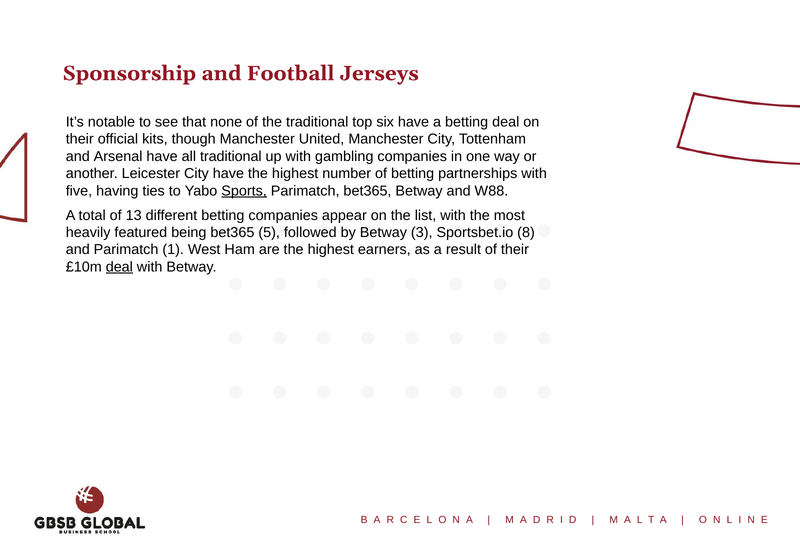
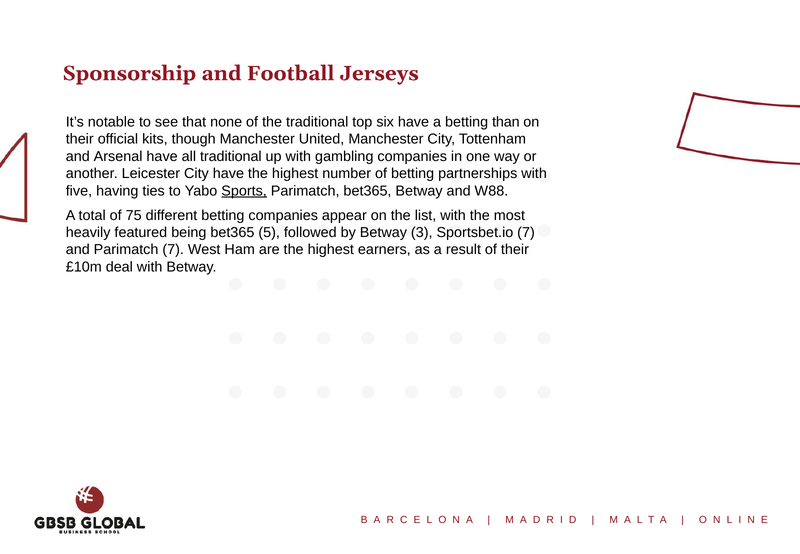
betting deal: deal -> than
13: 13 -> 75
Sportsbet.io 8: 8 -> 7
Parimatch 1: 1 -> 7
deal at (119, 267) underline: present -> none
